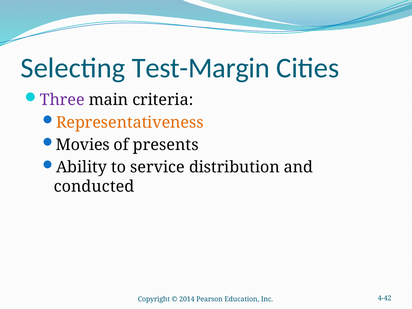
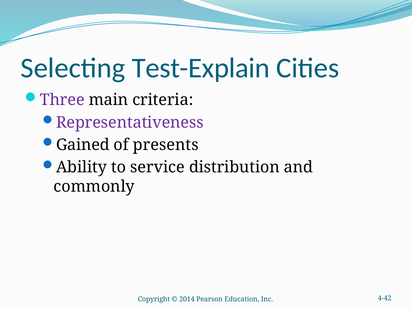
Test-Margin: Test-Margin -> Test-Explain
Representativeness colour: orange -> purple
Movies: Movies -> Gained
conducted: conducted -> commonly
